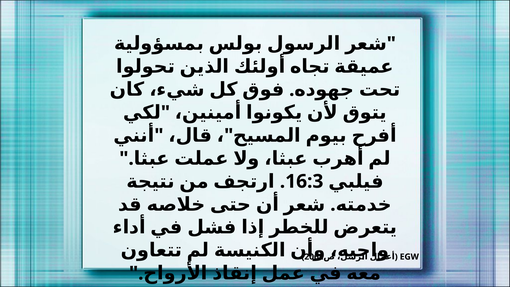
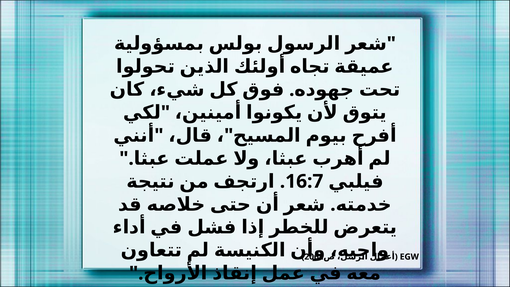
16:3: 16:3 -> 16:7
